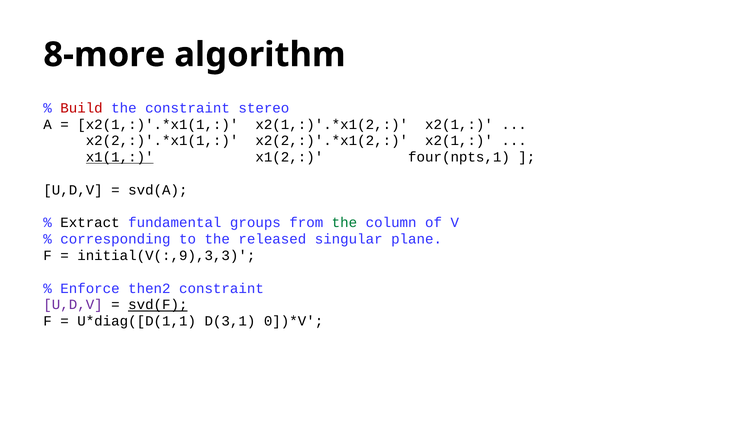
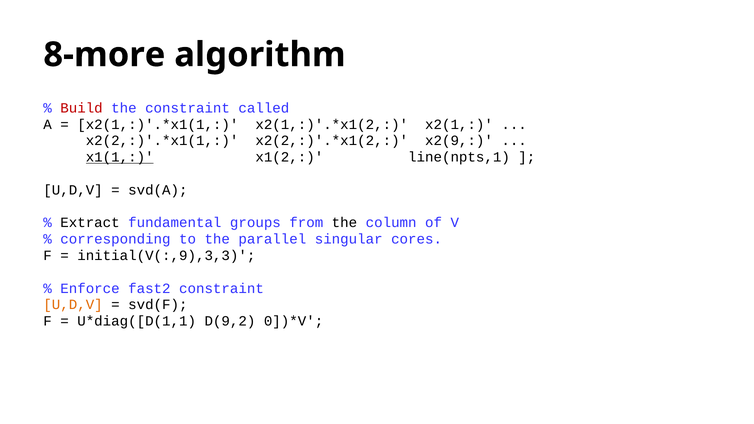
stereo: stereo -> called
x2(1 at (459, 141): x2(1 -> x2(9
four(npts,1: four(npts,1 -> line(npts,1
the at (344, 223) colour: green -> black
released: released -> parallel
plane: plane -> cores
then2: then2 -> fast2
U,D,V at (73, 305) colour: purple -> orange
svd(F underline: present -> none
D(3,1: D(3,1 -> D(9,2
